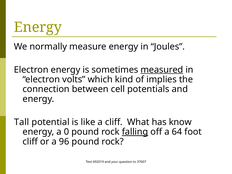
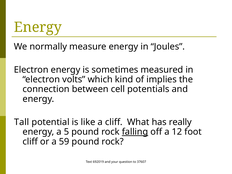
measured underline: present -> none
know: know -> really
0: 0 -> 5
64: 64 -> 12
96: 96 -> 59
